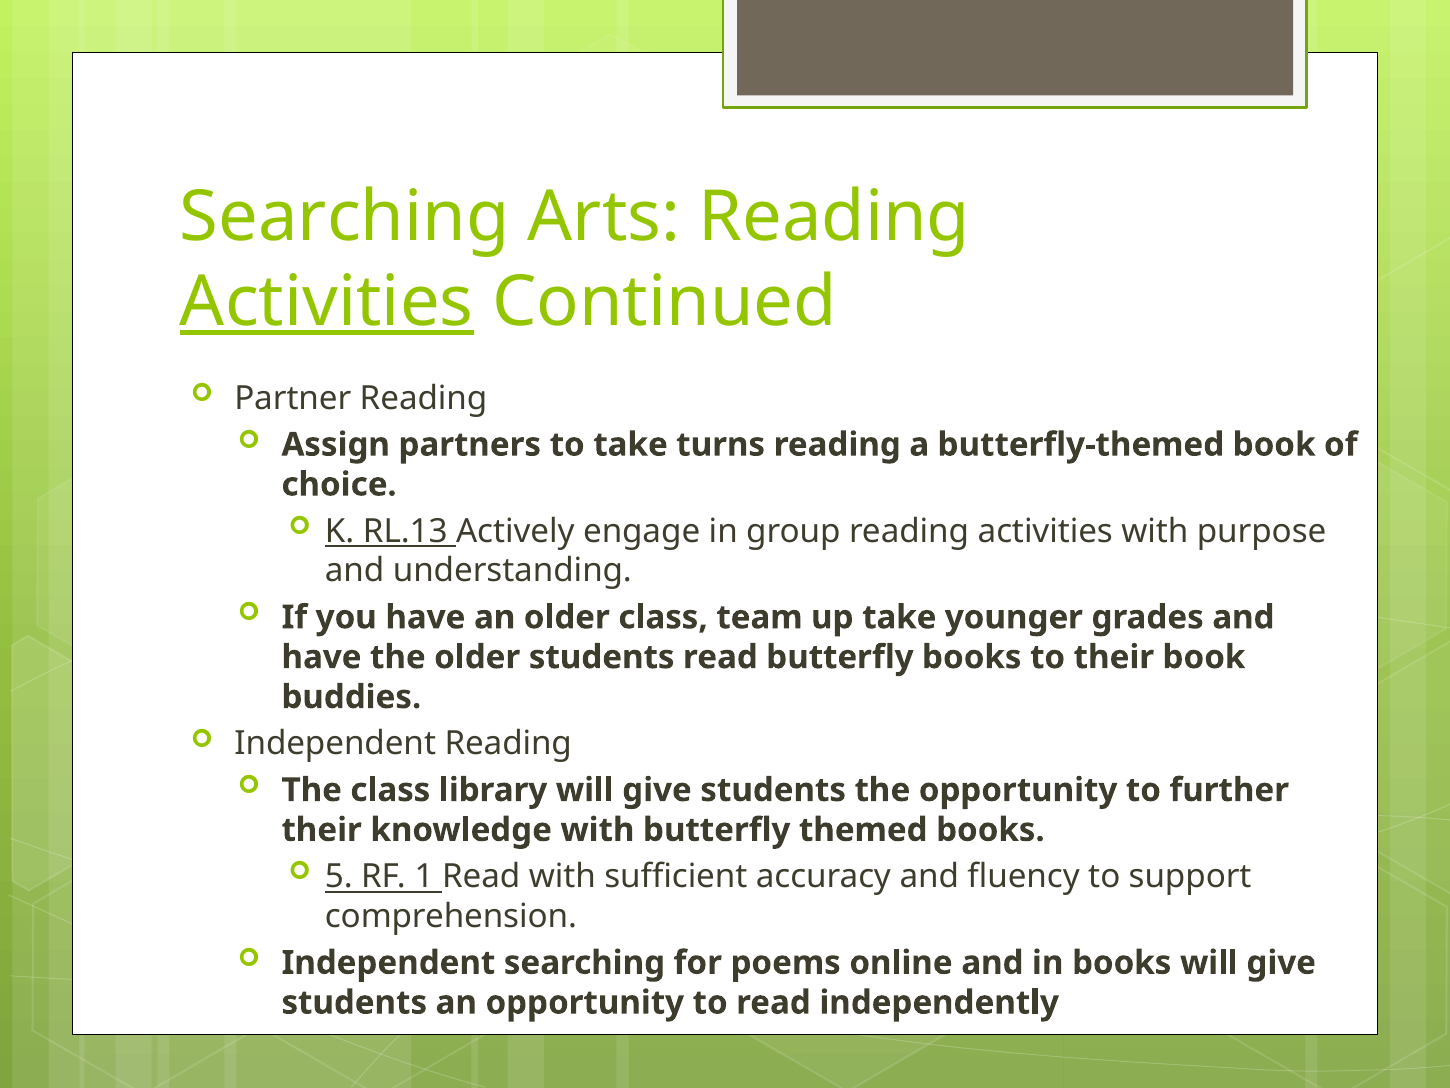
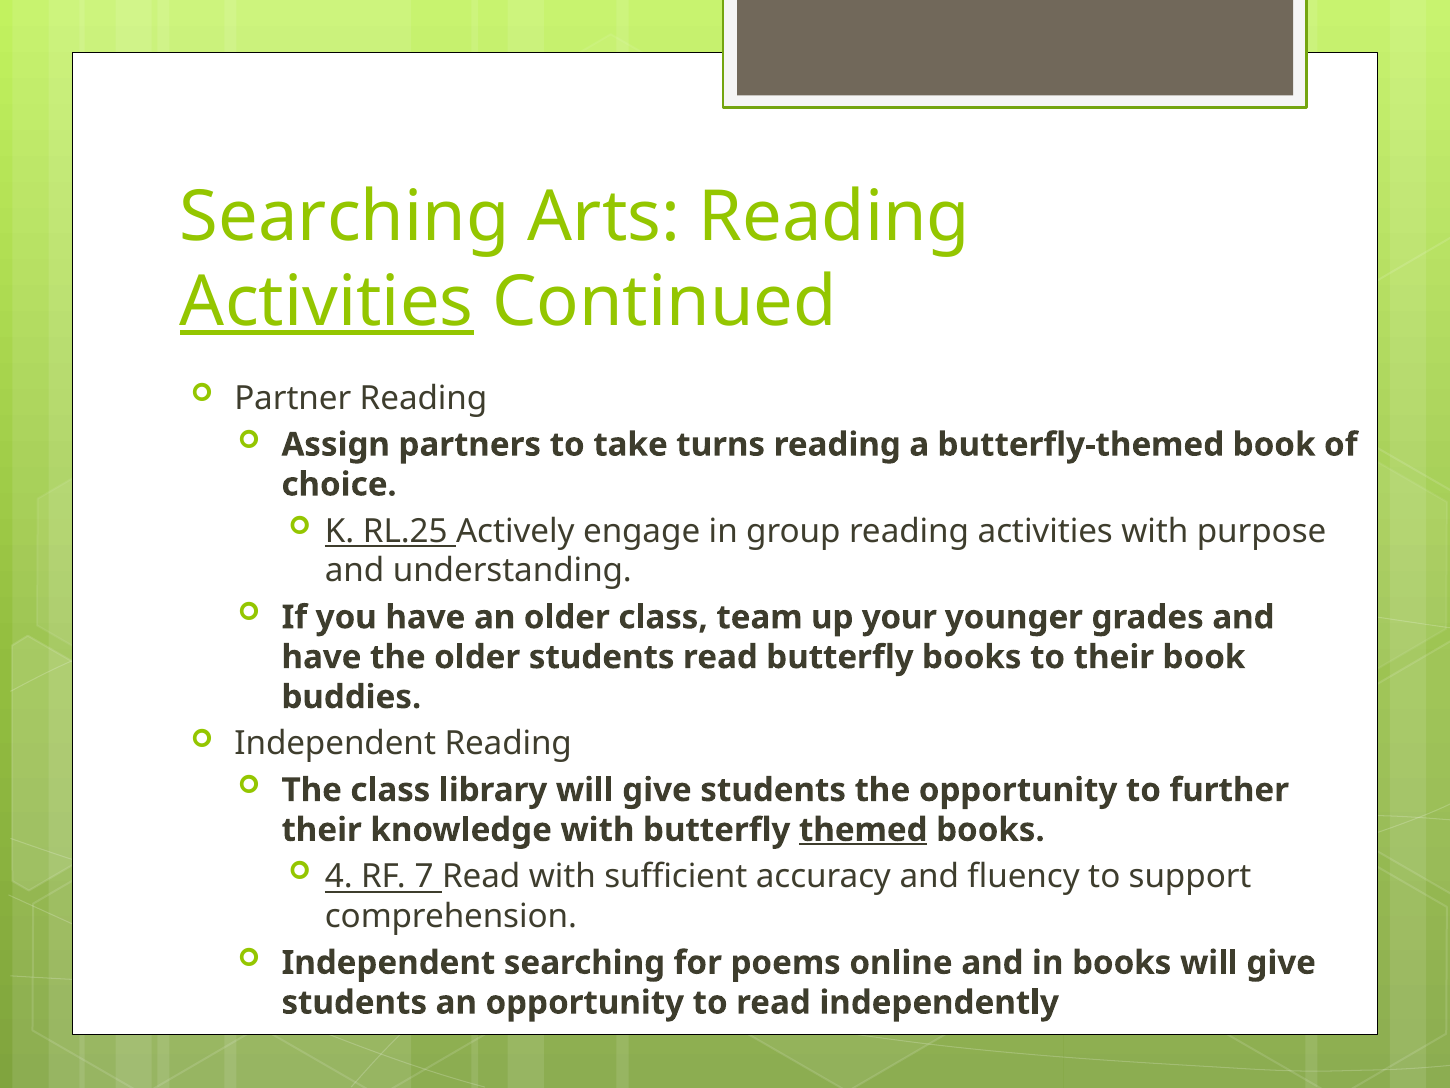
RL.13: RL.13 -> RL.25
up take: take -> your
themed underline: none -> present
5: 5 -> 4
1: 1 -> 7
